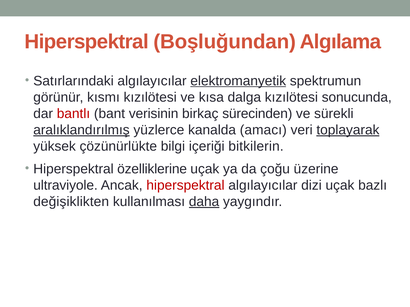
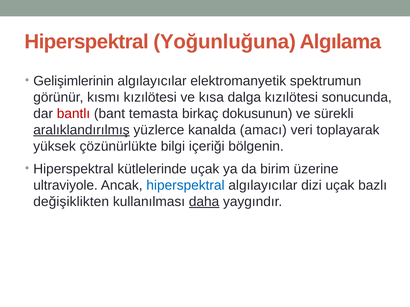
Boşluğundan: Boşluğundan -> Yoğunluğuna
Satırlarındaki: Satırlarındaki -> Gelişimlerinin
elektromanyetik underline: present -> none
verisinin: verisinin -> temasta
sürecinden: sürecinden -> dokusunun
toplayarak underline: present -> none
bitkilerin: bitkilerin -> bölgenin
özelliklerine: özelliklerine -> kütlelerinde
çoğu: çoğu -> birim
hiperspektral at (185, 186) colour: red -> blue
